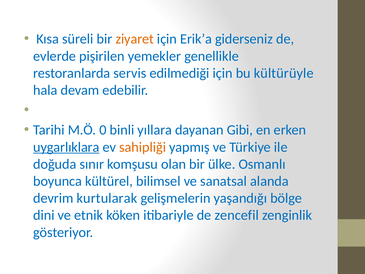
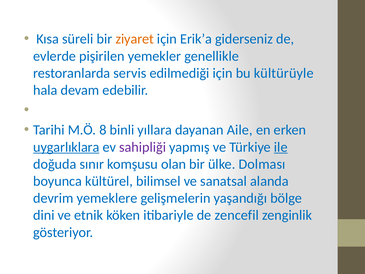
0: 0 -> 8
Gibi: Gibi -> Aile
sahipliği colour: orange -> purple
ile underline: none -> present
Osmanlı: Osmanlı -> Dolması
kurtularak: kurtularak -> yemeklere
